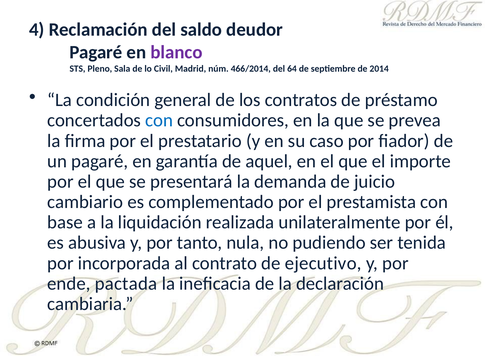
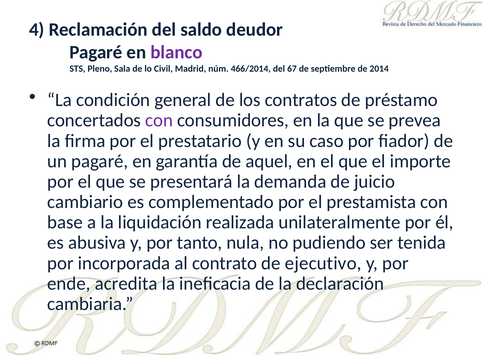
64: 64 -> 67
con at (159, 120) colour: blue -> purple
pactada: pactada -> acredita
